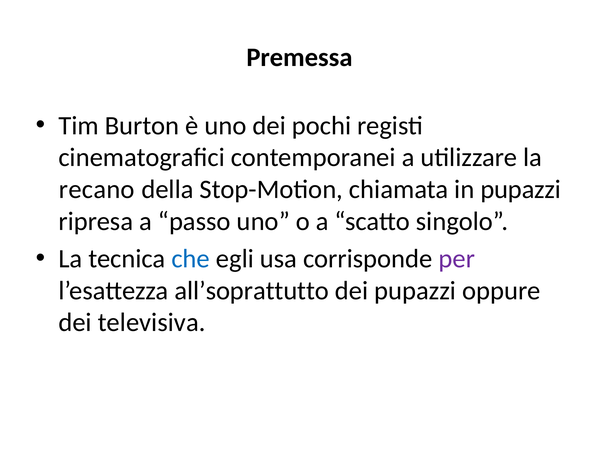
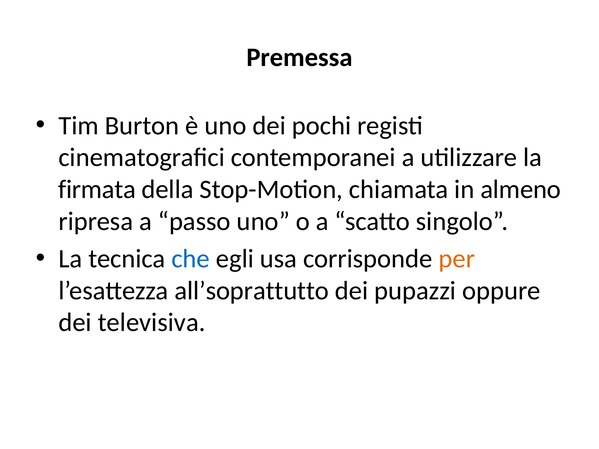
recano: recano -> firmata
in pupazzi: pupazzi -> almeno
per colour: purple -> orange
